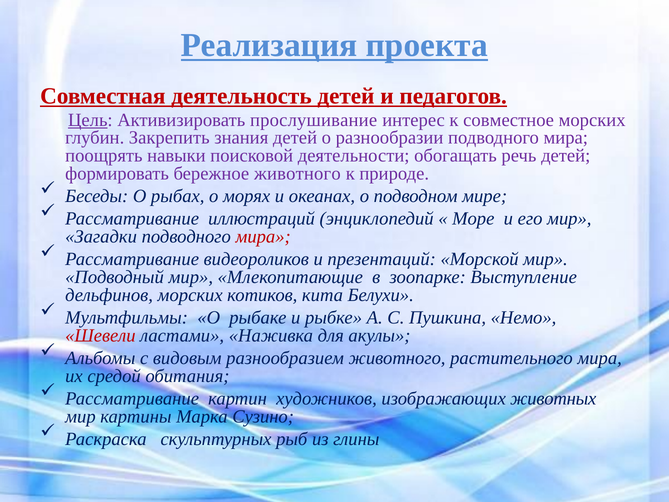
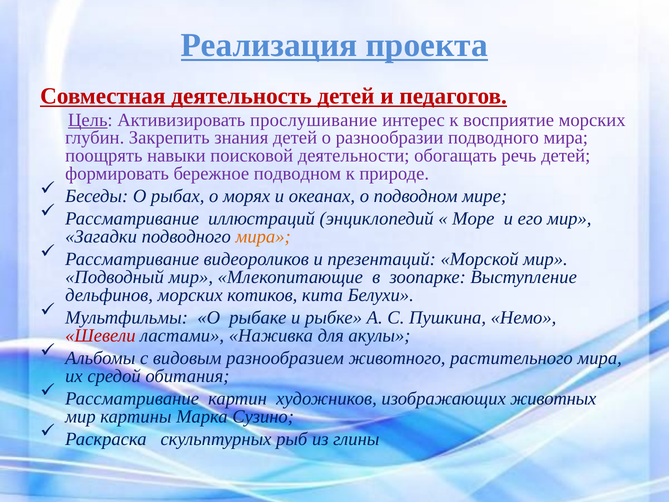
совместное: совместное -> восприятие
бережное животного: животного -> подводном
мира at (263, 237) colour: red -> orange
